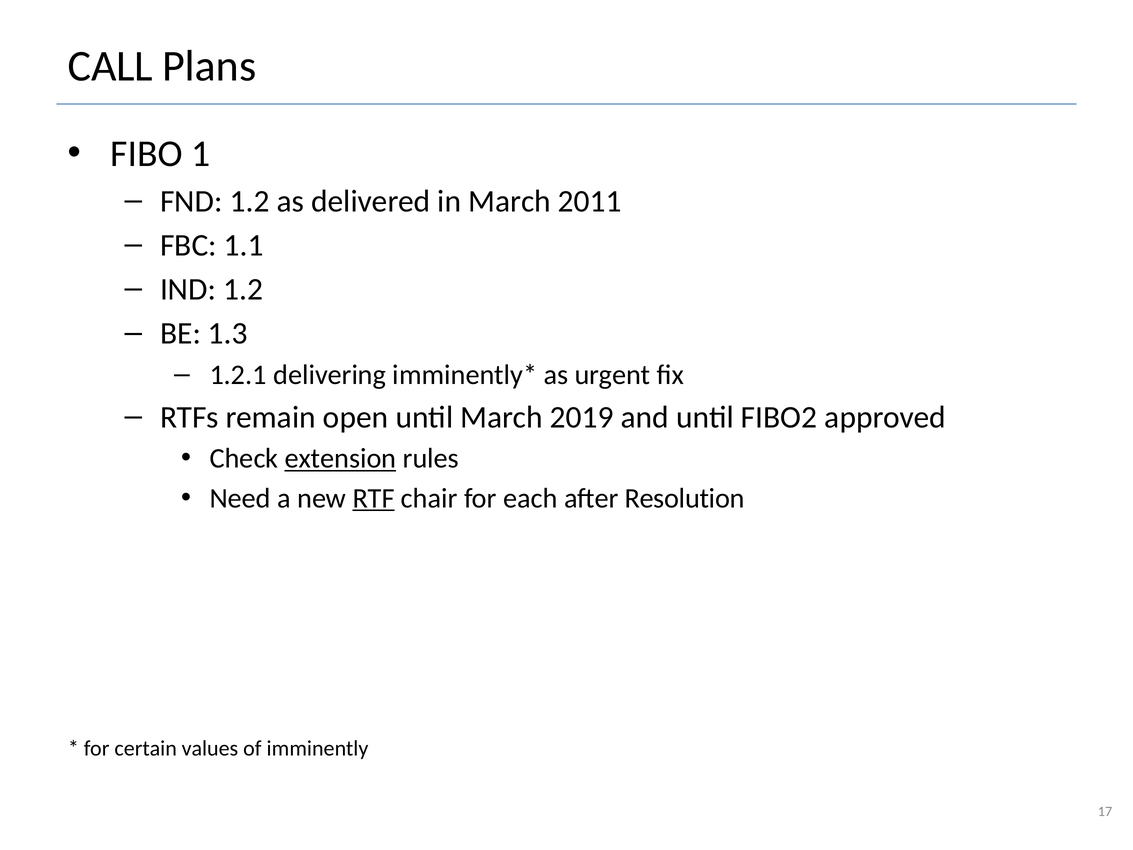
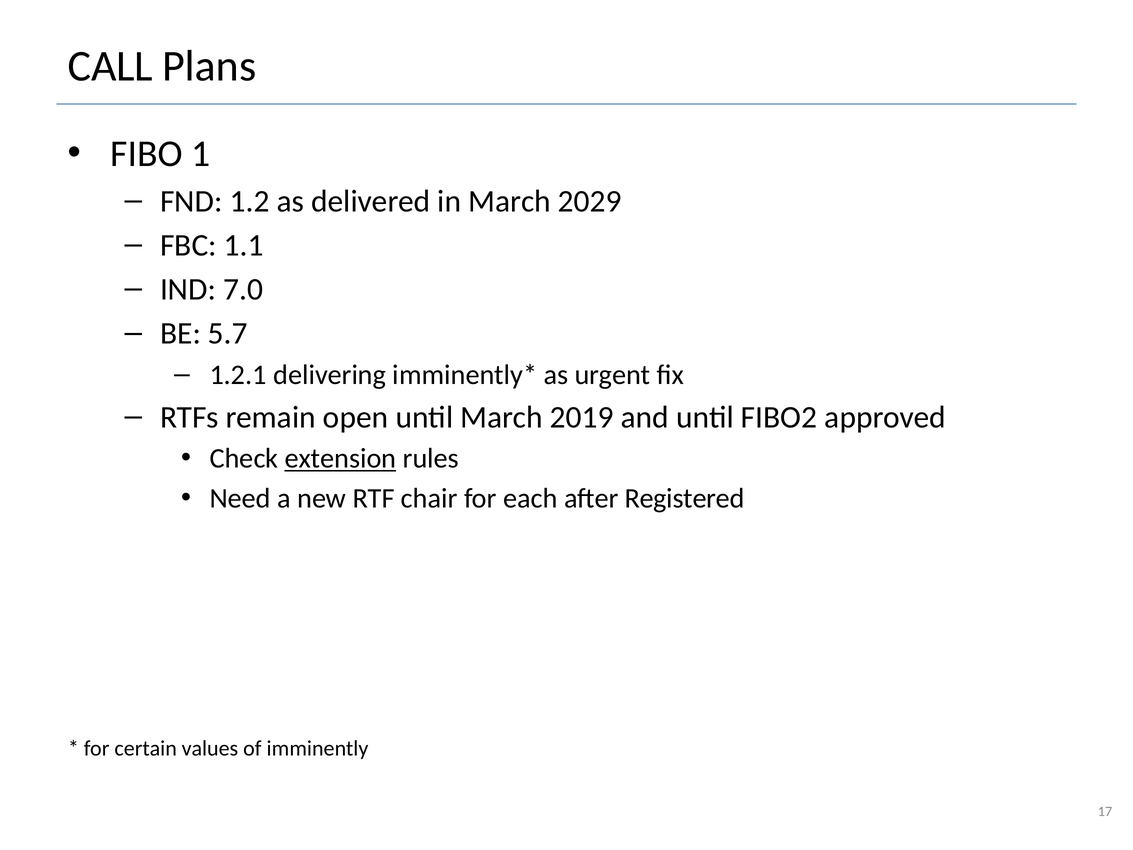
2011: 2011 -> 2029
IND 1.2: 1.2 -> 7.0
1.3: 1.3 -> 5.7
RTF underline: present -> none
Resolution: Resolution -> Registered
